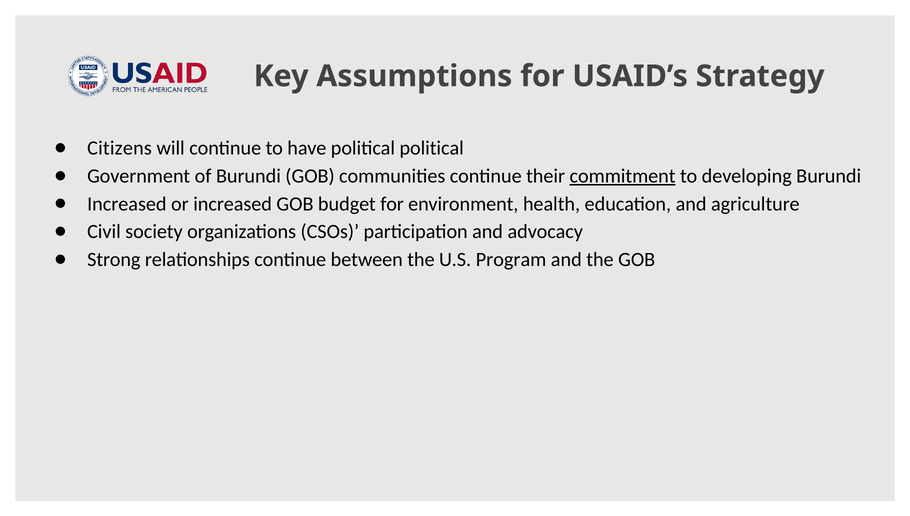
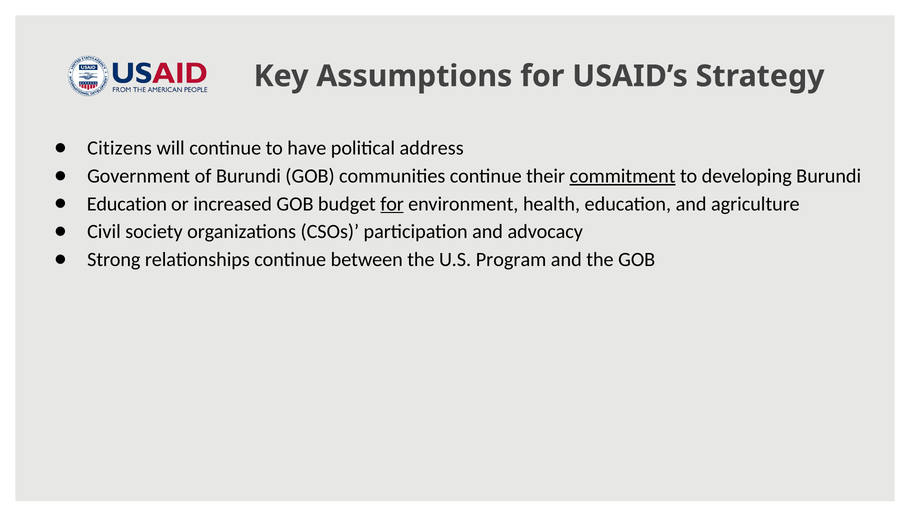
political political: political -> address
Increased at (127, 204): Increased -> Education
for at (392, 204) underline: none -> present
